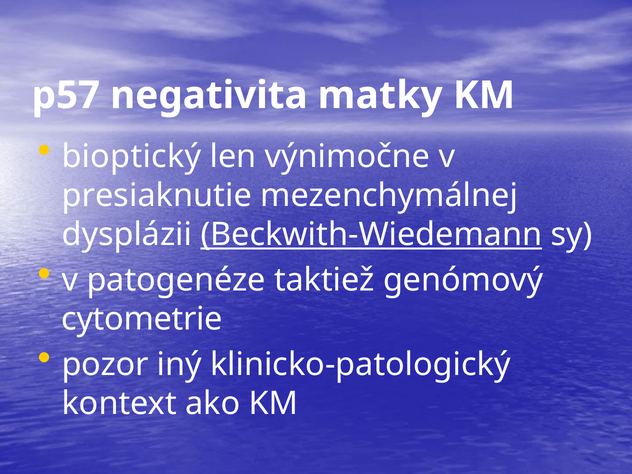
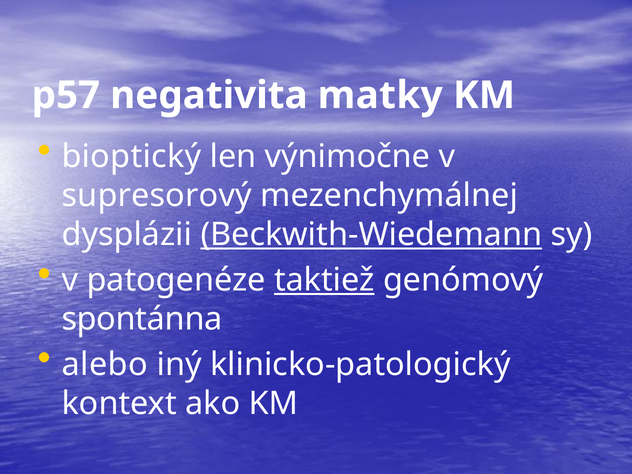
presiaknutie: presiaknutie -> supresorový
taktiež underline: none -> present
cytometrie: cytometrie -> spontánna
pozor: pozor -> alebo
